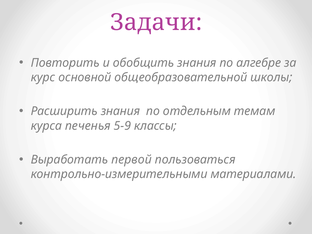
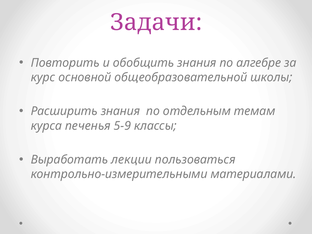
первой: первой -> лекции
